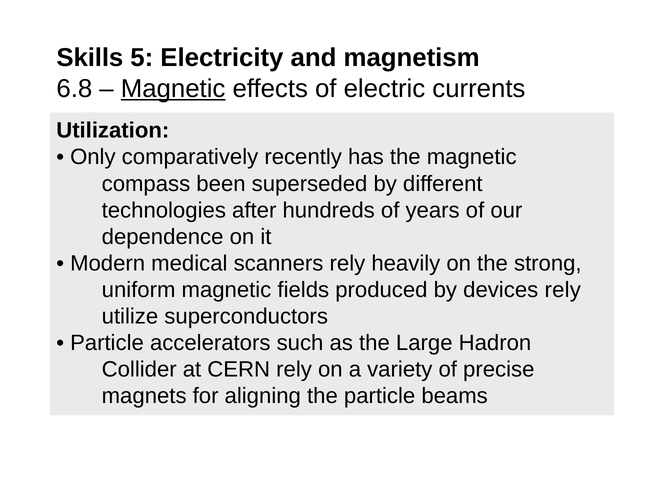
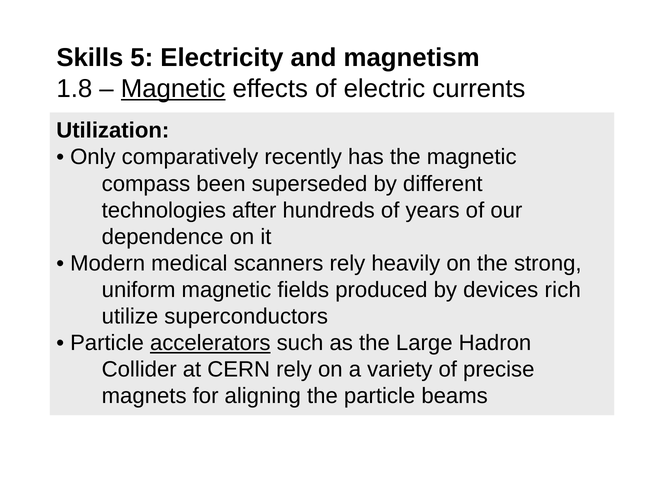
6.8: 6.8 -> 1.8
devices rely: rely -> rich
accelerators underline: none -> present
